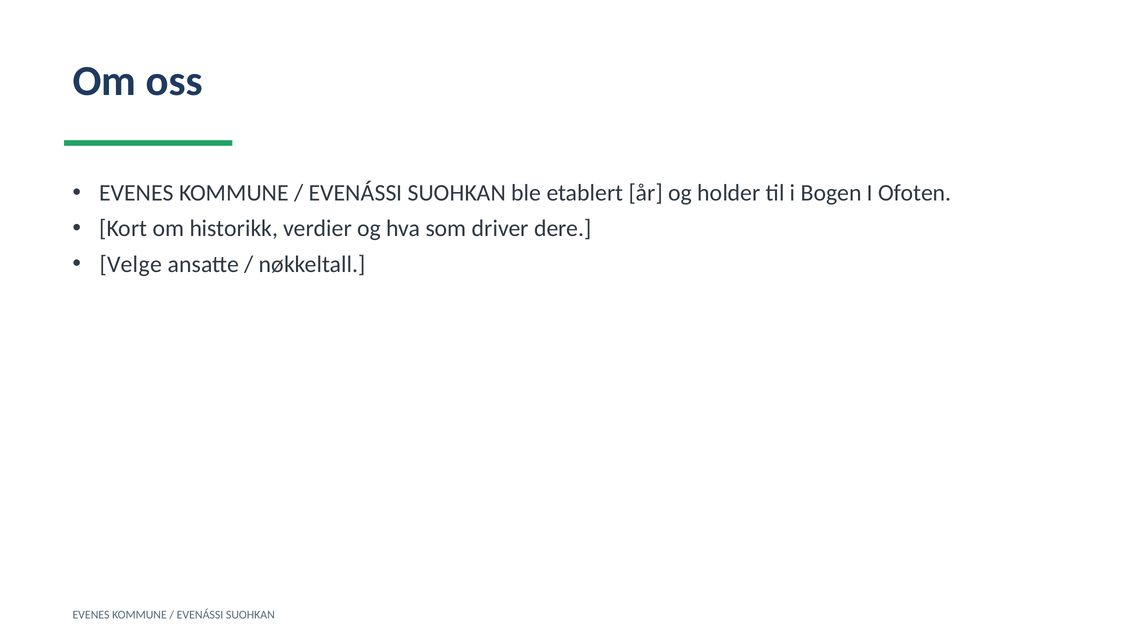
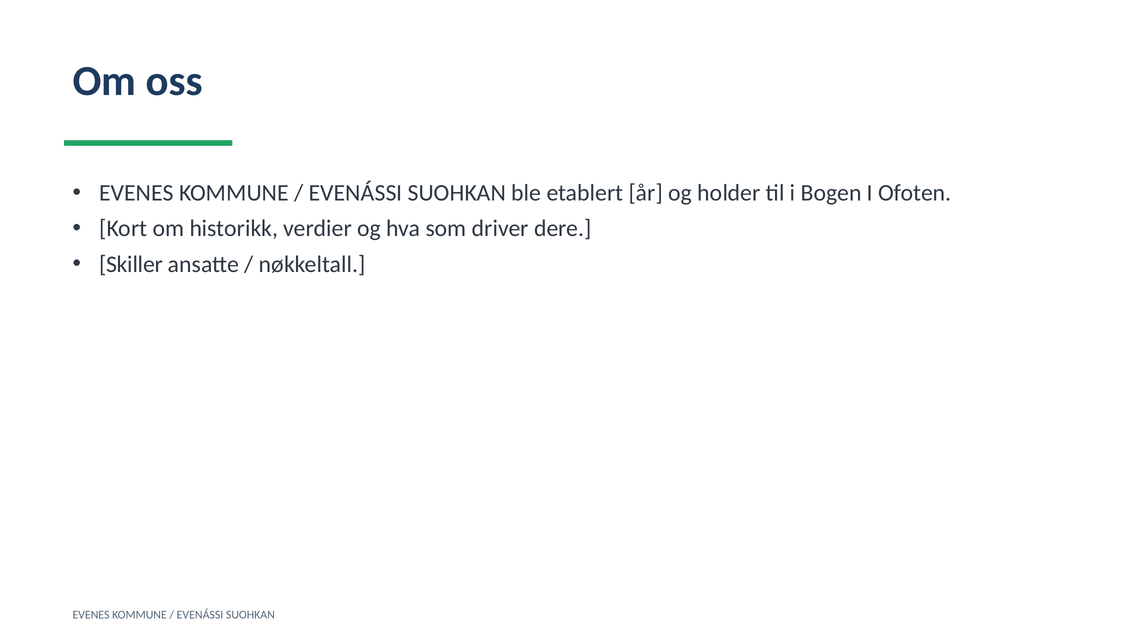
Velge: Velge -> Skiller
